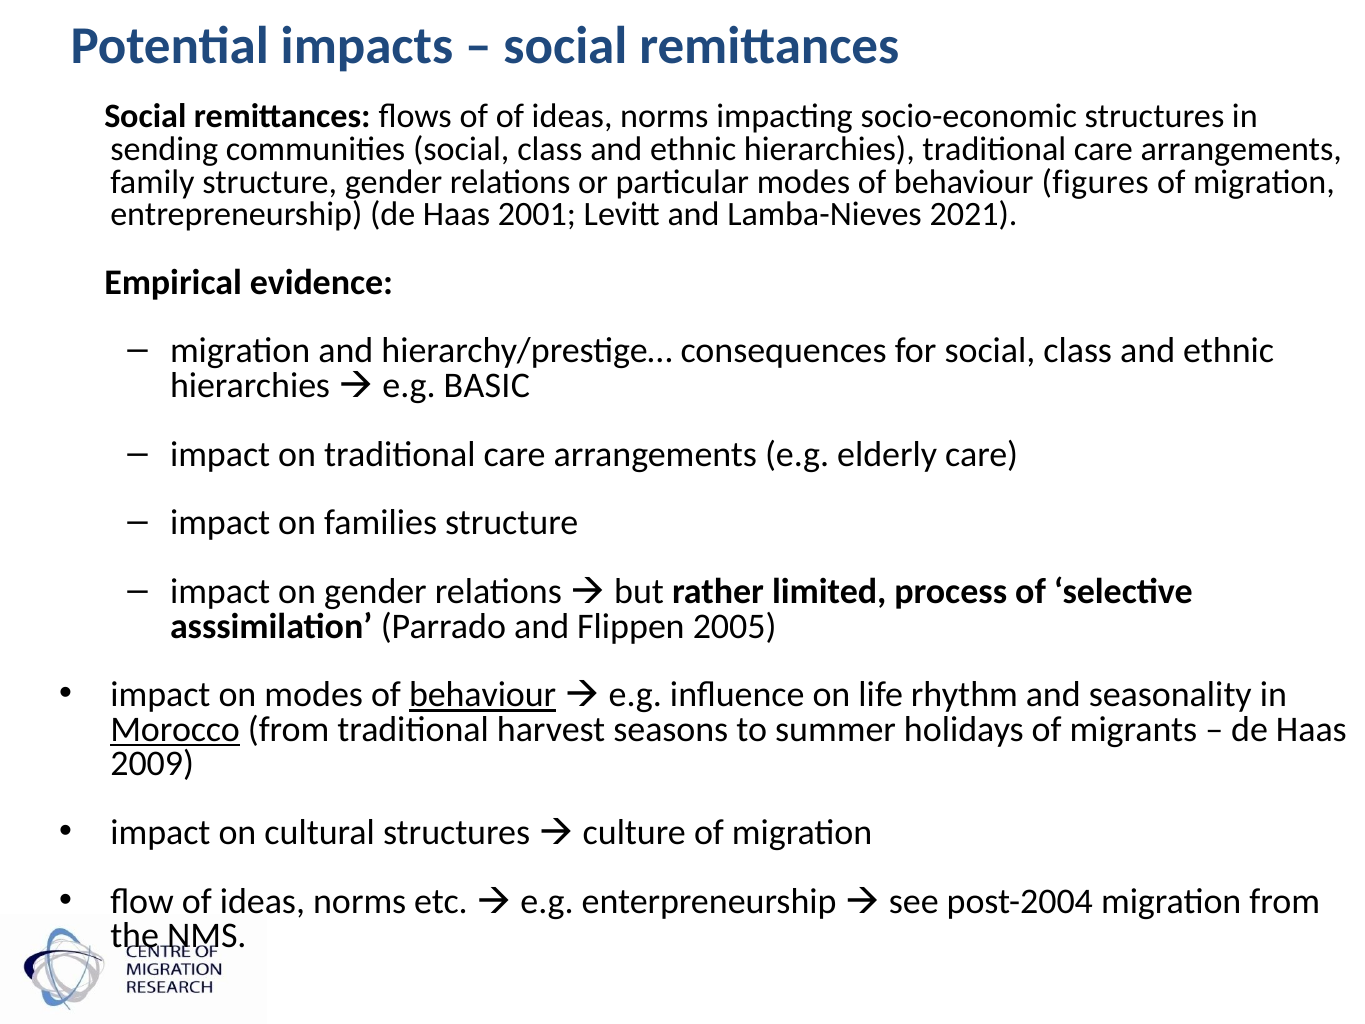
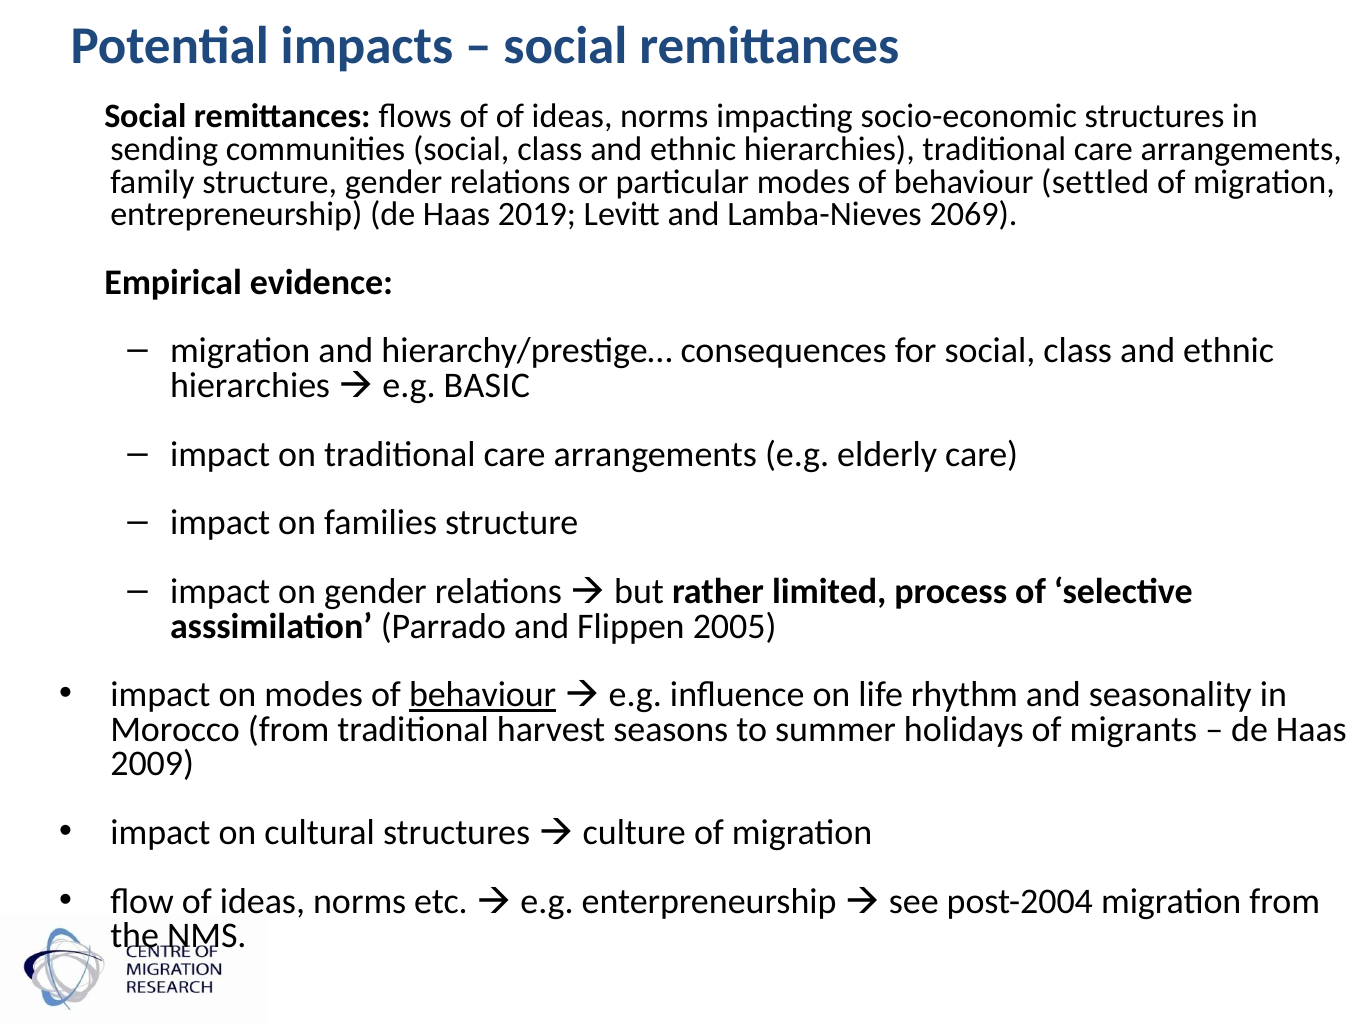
figures: figures -> settled
2001: 2001 -> 2019
2021: 2021 -> 2069
Morocco underline: present -> none
